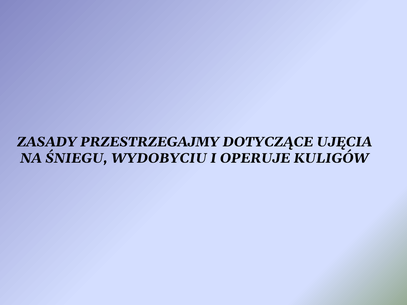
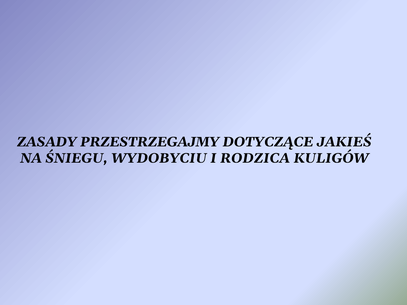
UJĘCIA: UJĘCIA -> JAKIEŚ
OPERUJE: OPERUJE -> RODZICA
